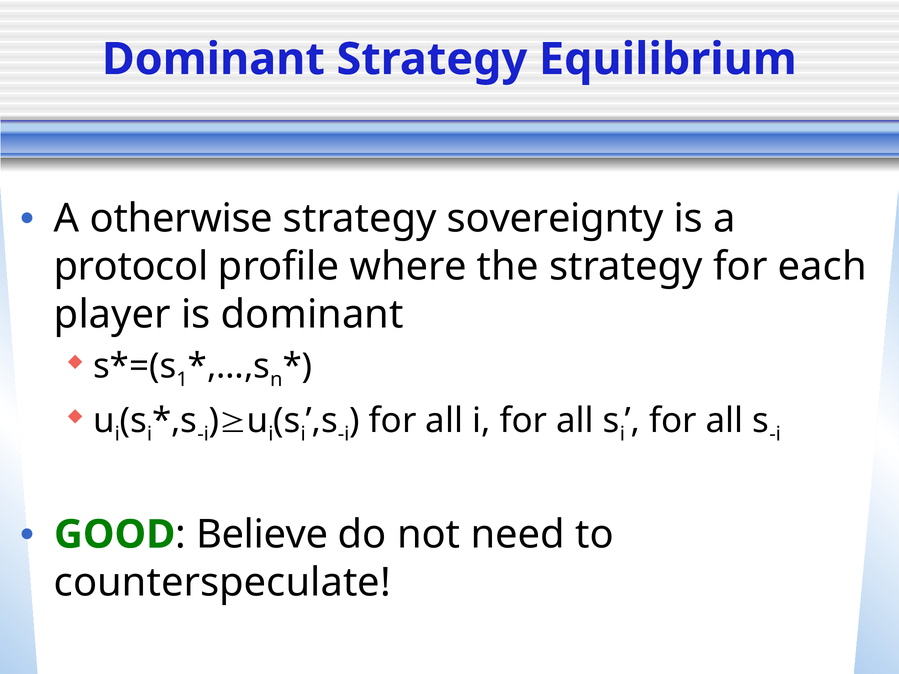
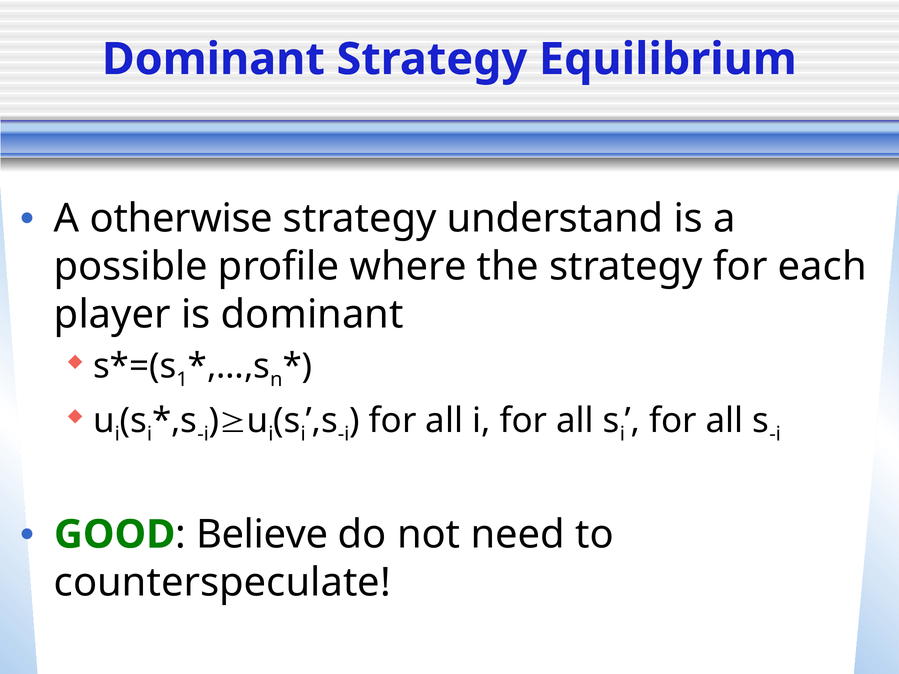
sovereignty: sovereignty -> understand
protocol: protocol -> possible
